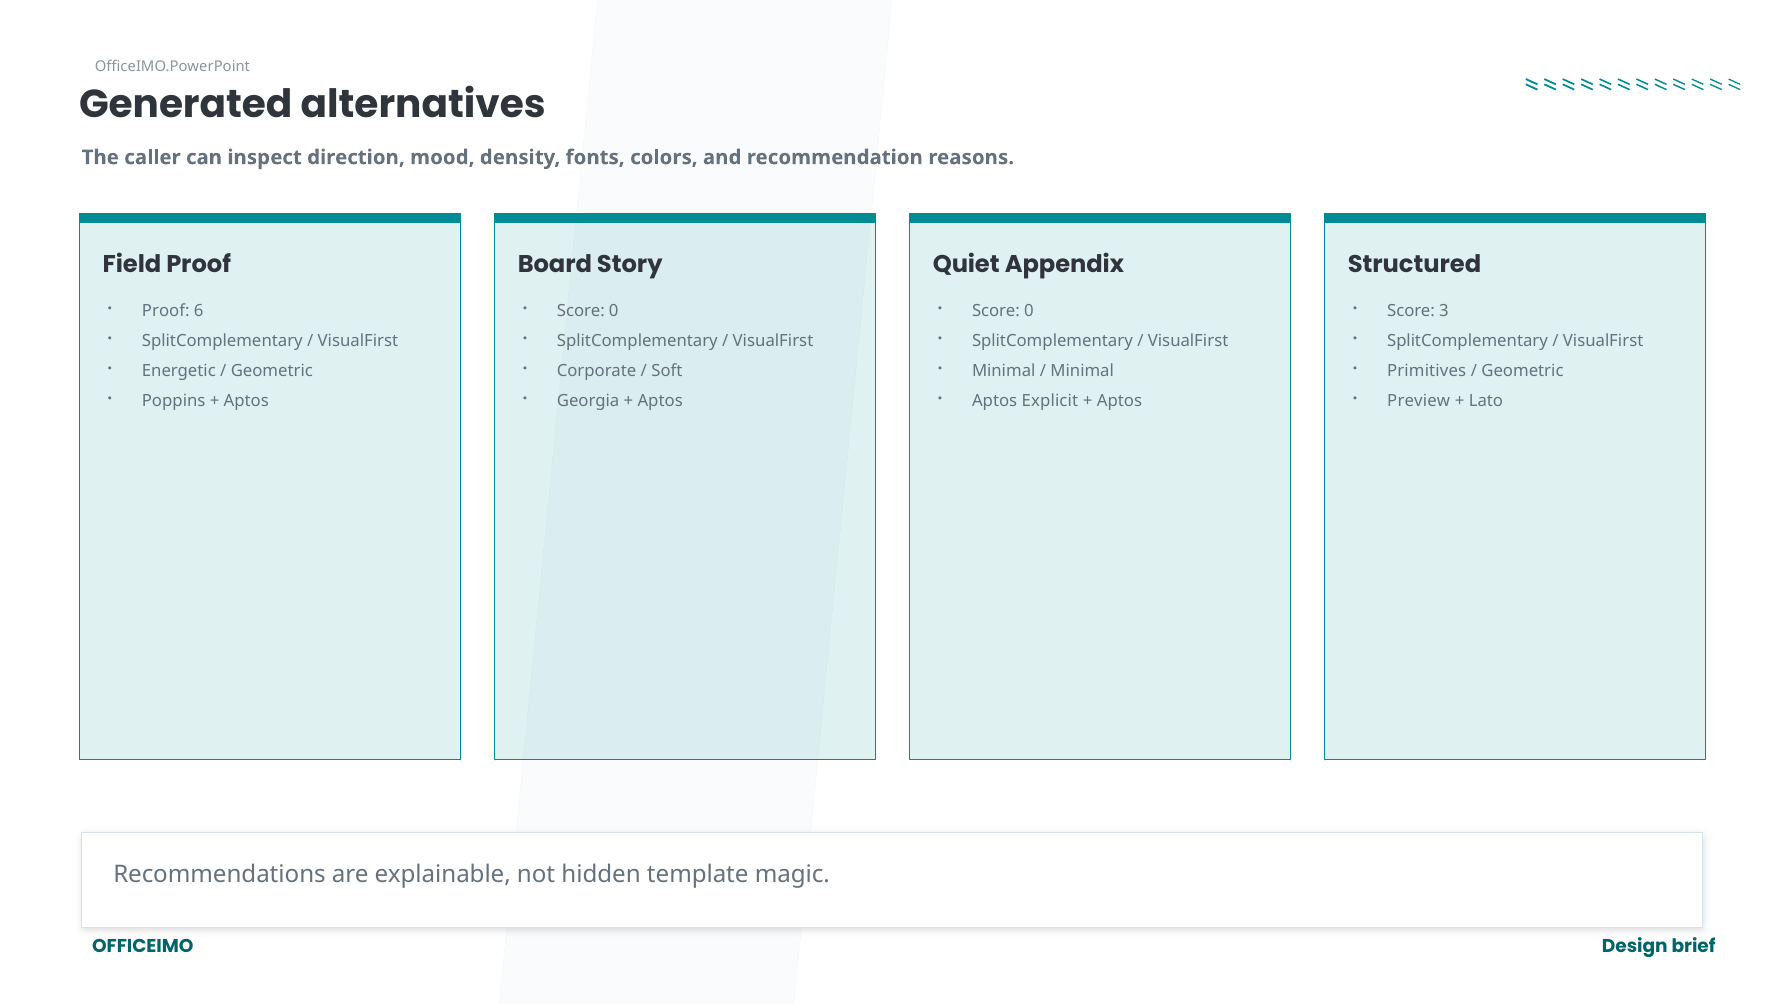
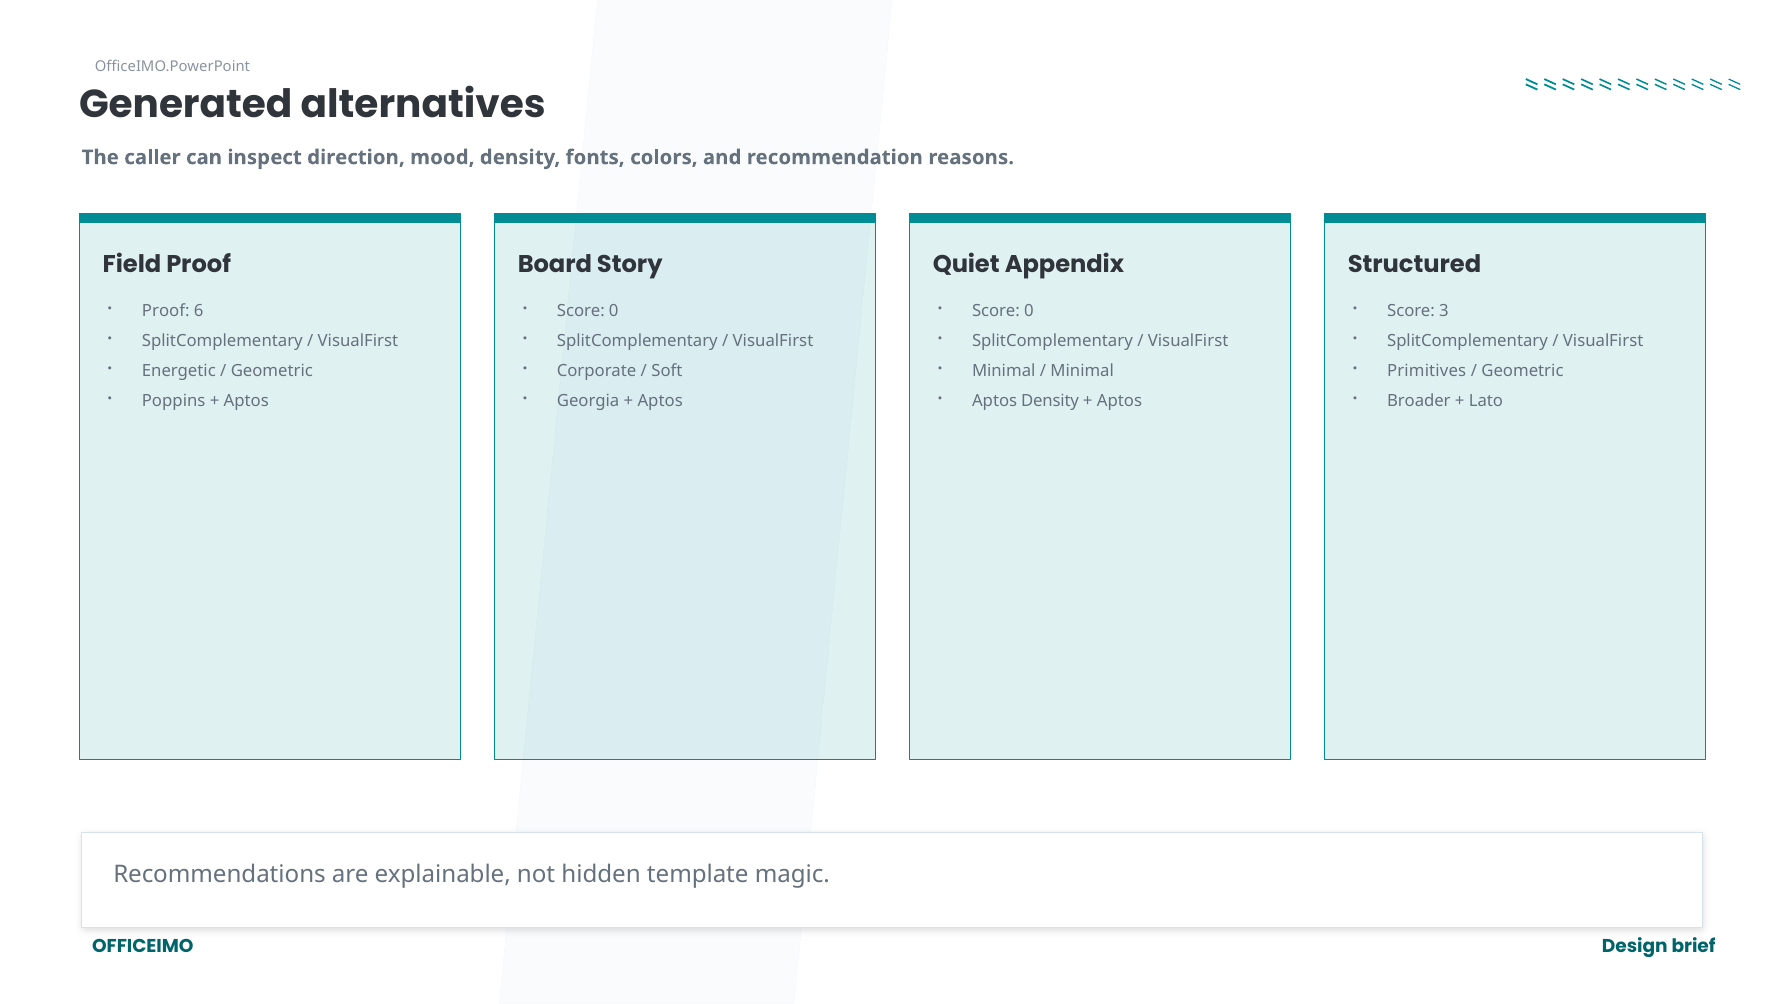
Aptos Explicit: Explicit -> Density
Preview: Preview -> Broader
